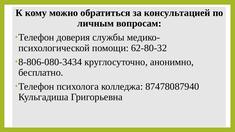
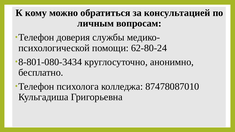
62-80-32: 62-80-32 -> 62-80-24
8-806-080-3434: 8-806-080-3434 -> 8-801-080-3434
87478087940: 87478087940 -> 87478087010
